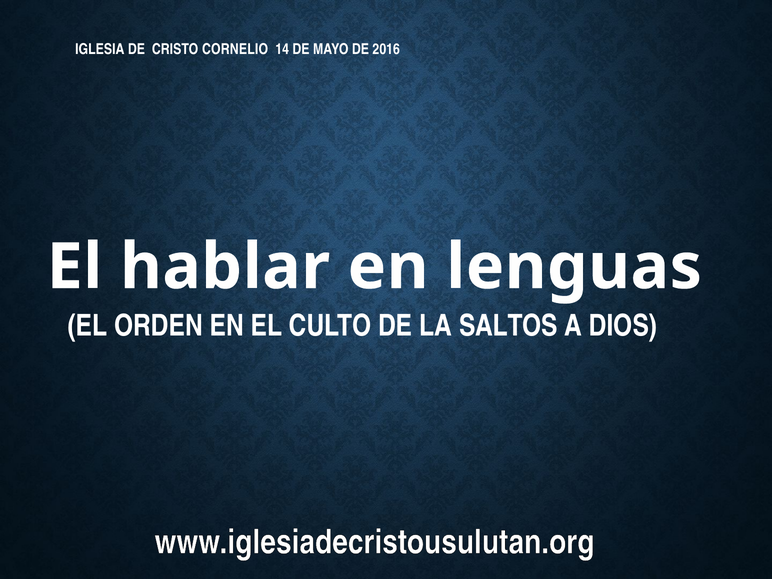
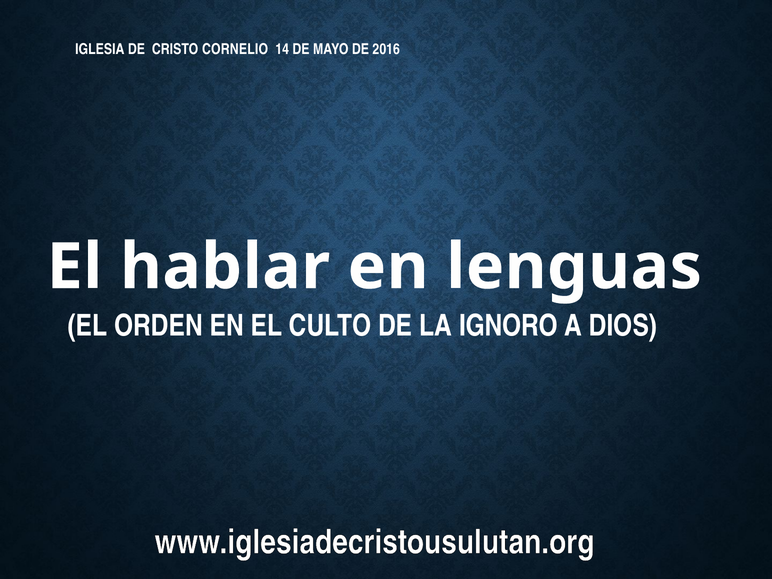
SALTOS: SALTOS -> IGNORO
